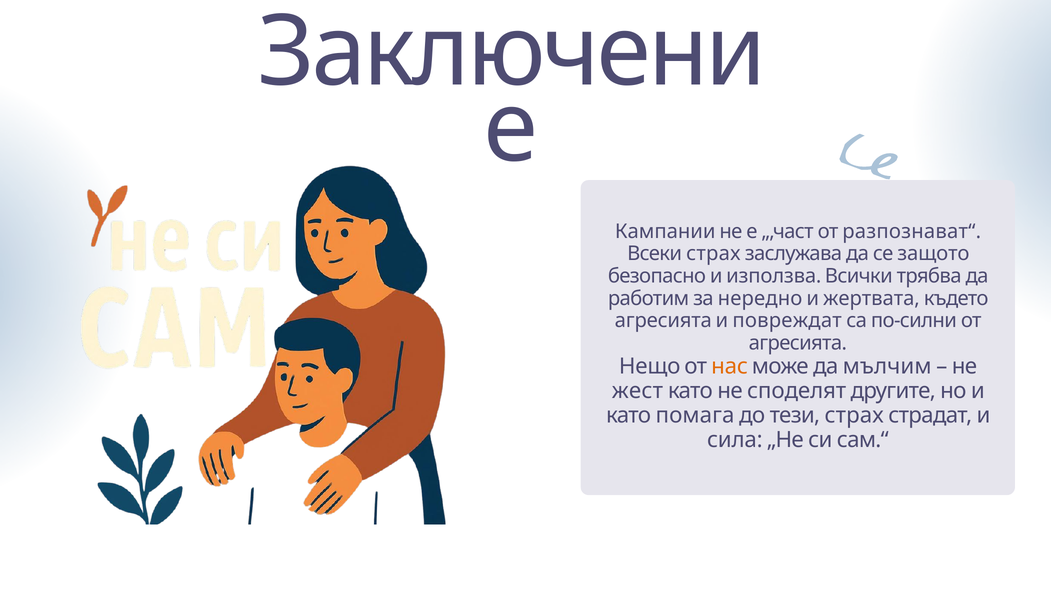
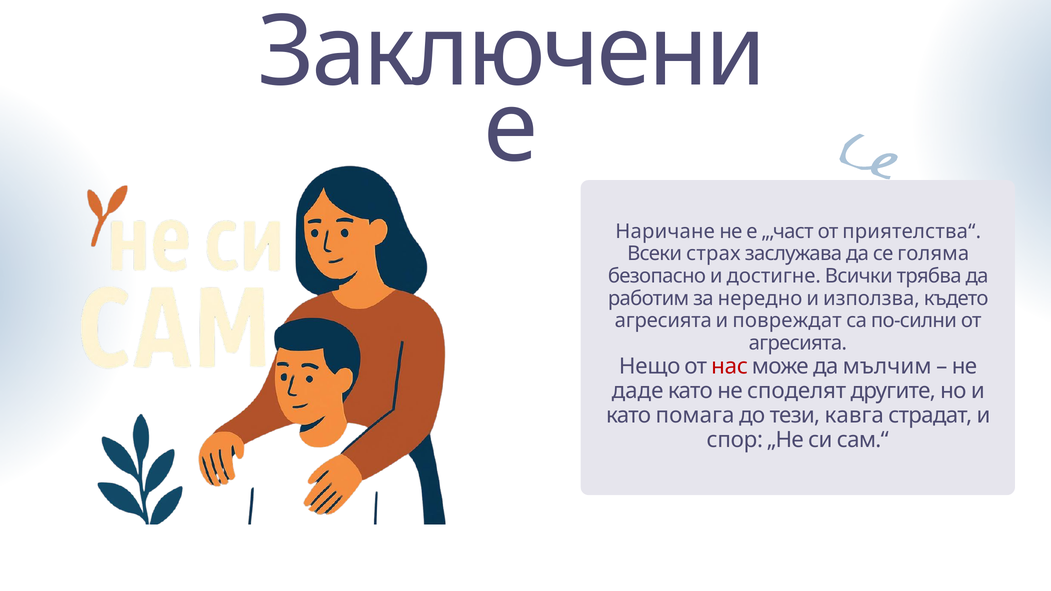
Кампании: Кампании -> Наричане
разпознават“: разпознават“ -> приятелства“
защото: защото -> голяма
използва: използва -> достигне
жертвата: жертвата -> използва
нас colour: orange -> red
жест: жест -> даде
тези страх: страх -> кавга
сила: сила -> спор
